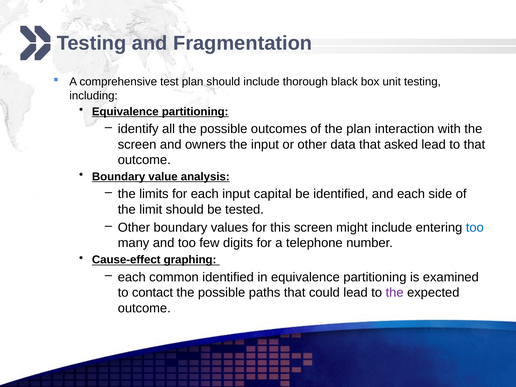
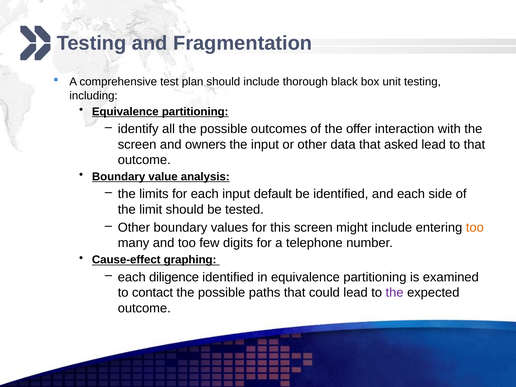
the plan: plan -> offer
capital: capital -> default
too at (475, 228) colour: blue -> orange
common: common -> diligence
